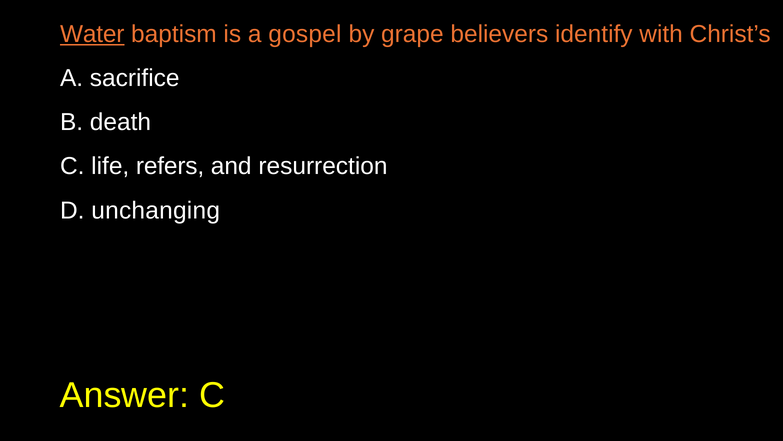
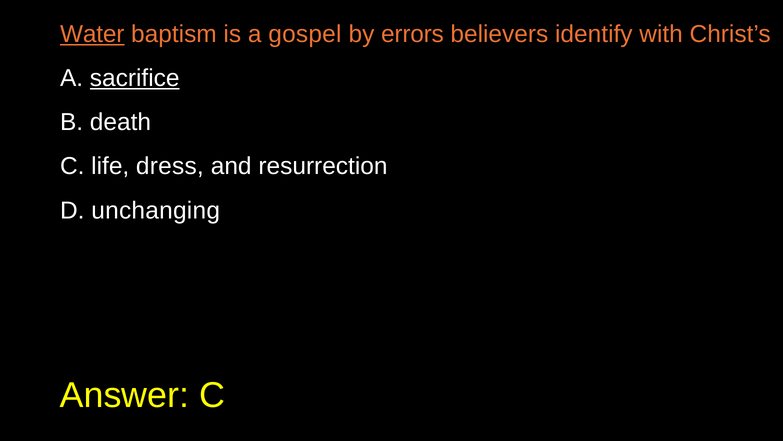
grape: grape -> errors
sacrifice underline: none -> present
refers: refers -> dress
